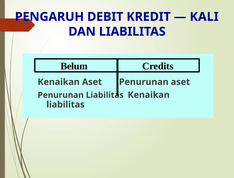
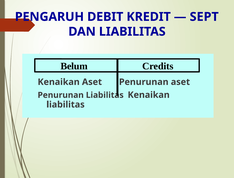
KALI: KALI -> SEPT
